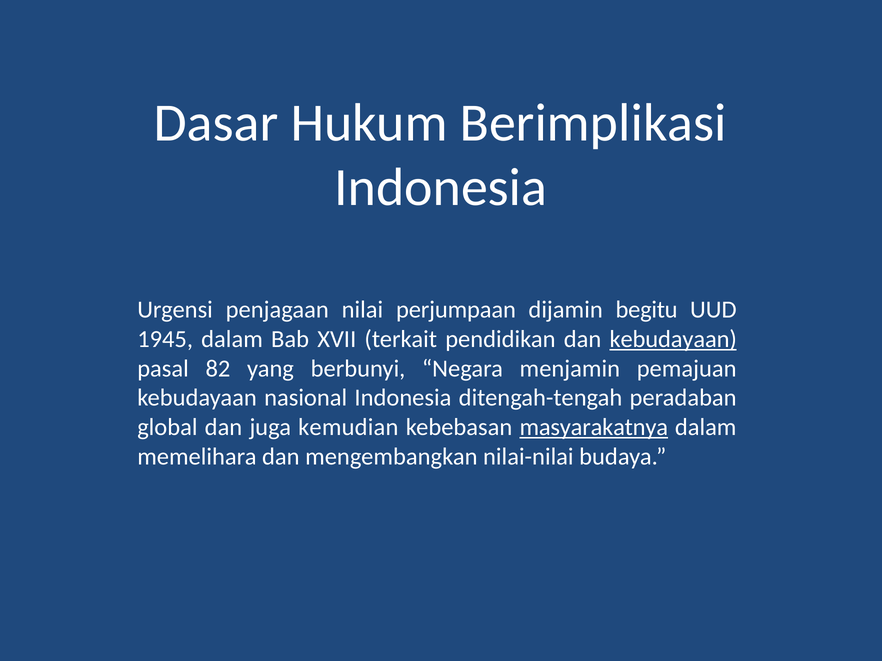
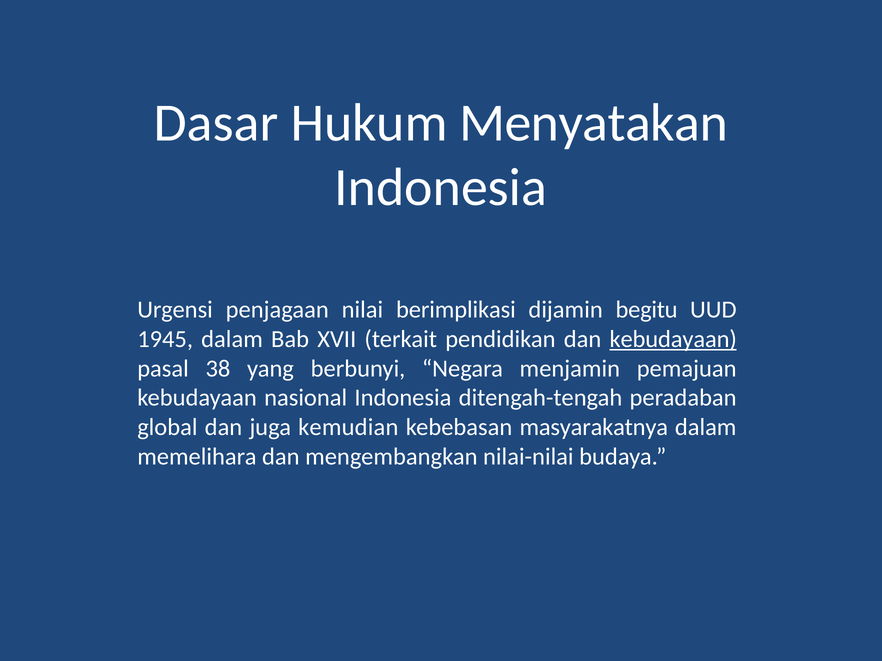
Berimplikasi: Berimplikasi -> Menyatakan
perjumpaan: perjumpaan -> berimplikasi
82: 82 -> 38
masyarakatnya underline: present -> none
